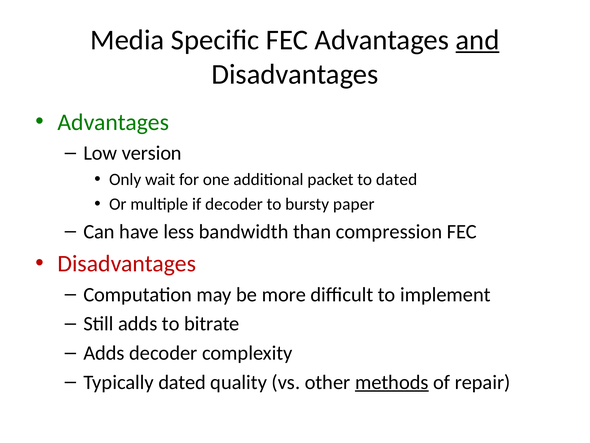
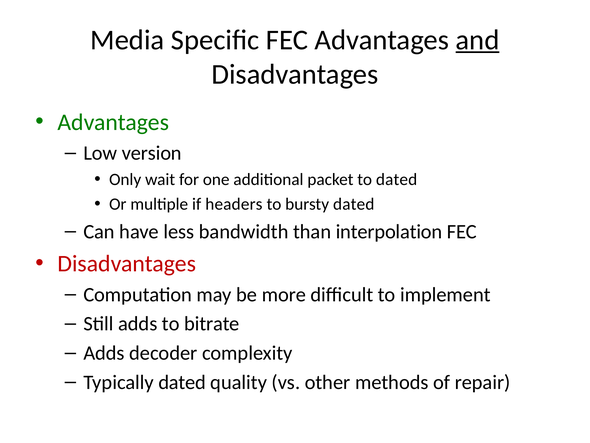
if decoder: decoder -> headers
bursty paper: paper -> dated
compression: compression -> interpolation
methods underline: present -> none
